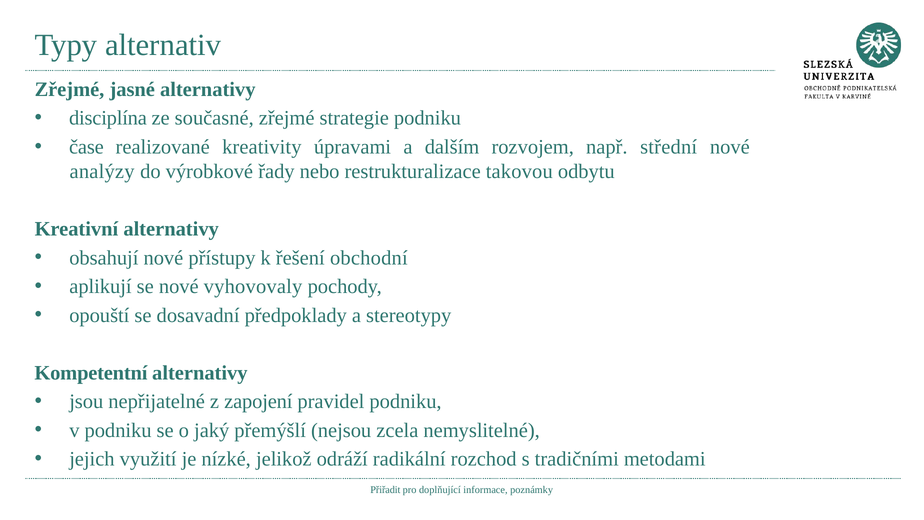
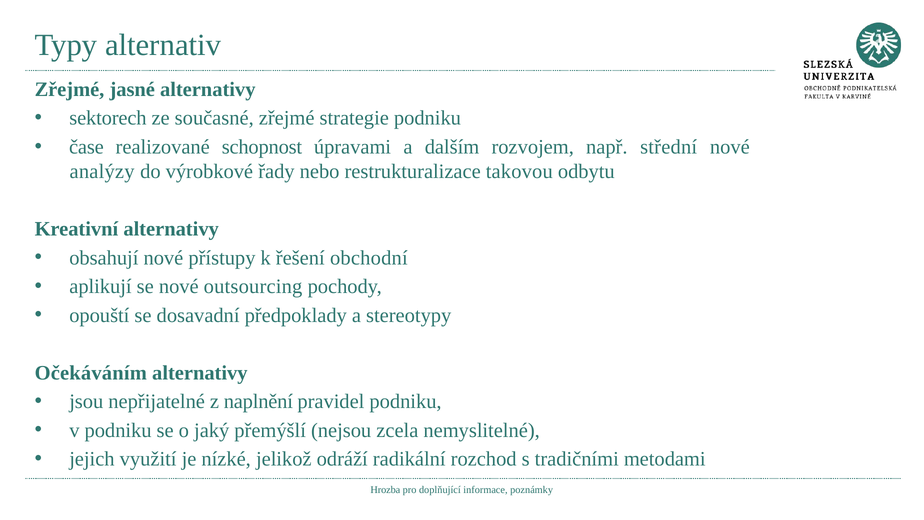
disciplína: disciplína -> sektorech
kreativity: kreativity -> schopnost
vyhovovaly: vyhovovaly -> outsourcing
Kompetentní: Kompetentní -> Očekáváním
zapojení: zapojení -> naplnění
Přiřadit: Přiřadit -> Hrozba
